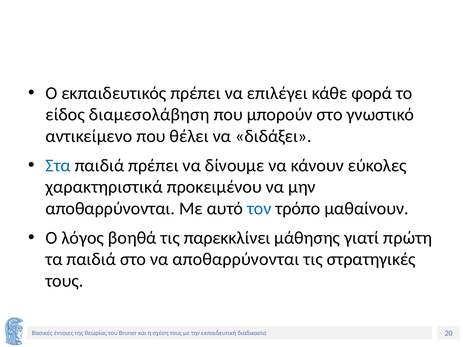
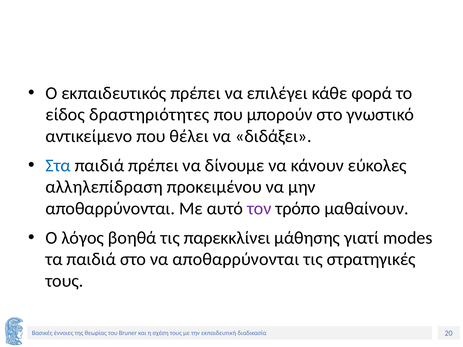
διαμεσολάβηση: διαμεσολάβηση -> δραστηριότητες
χαρακτηριστικά: χαρακτηριστικά -> αλληλεπίδραση
τον colour: blue -> purple
πρώτη: πρώτη -> modes
